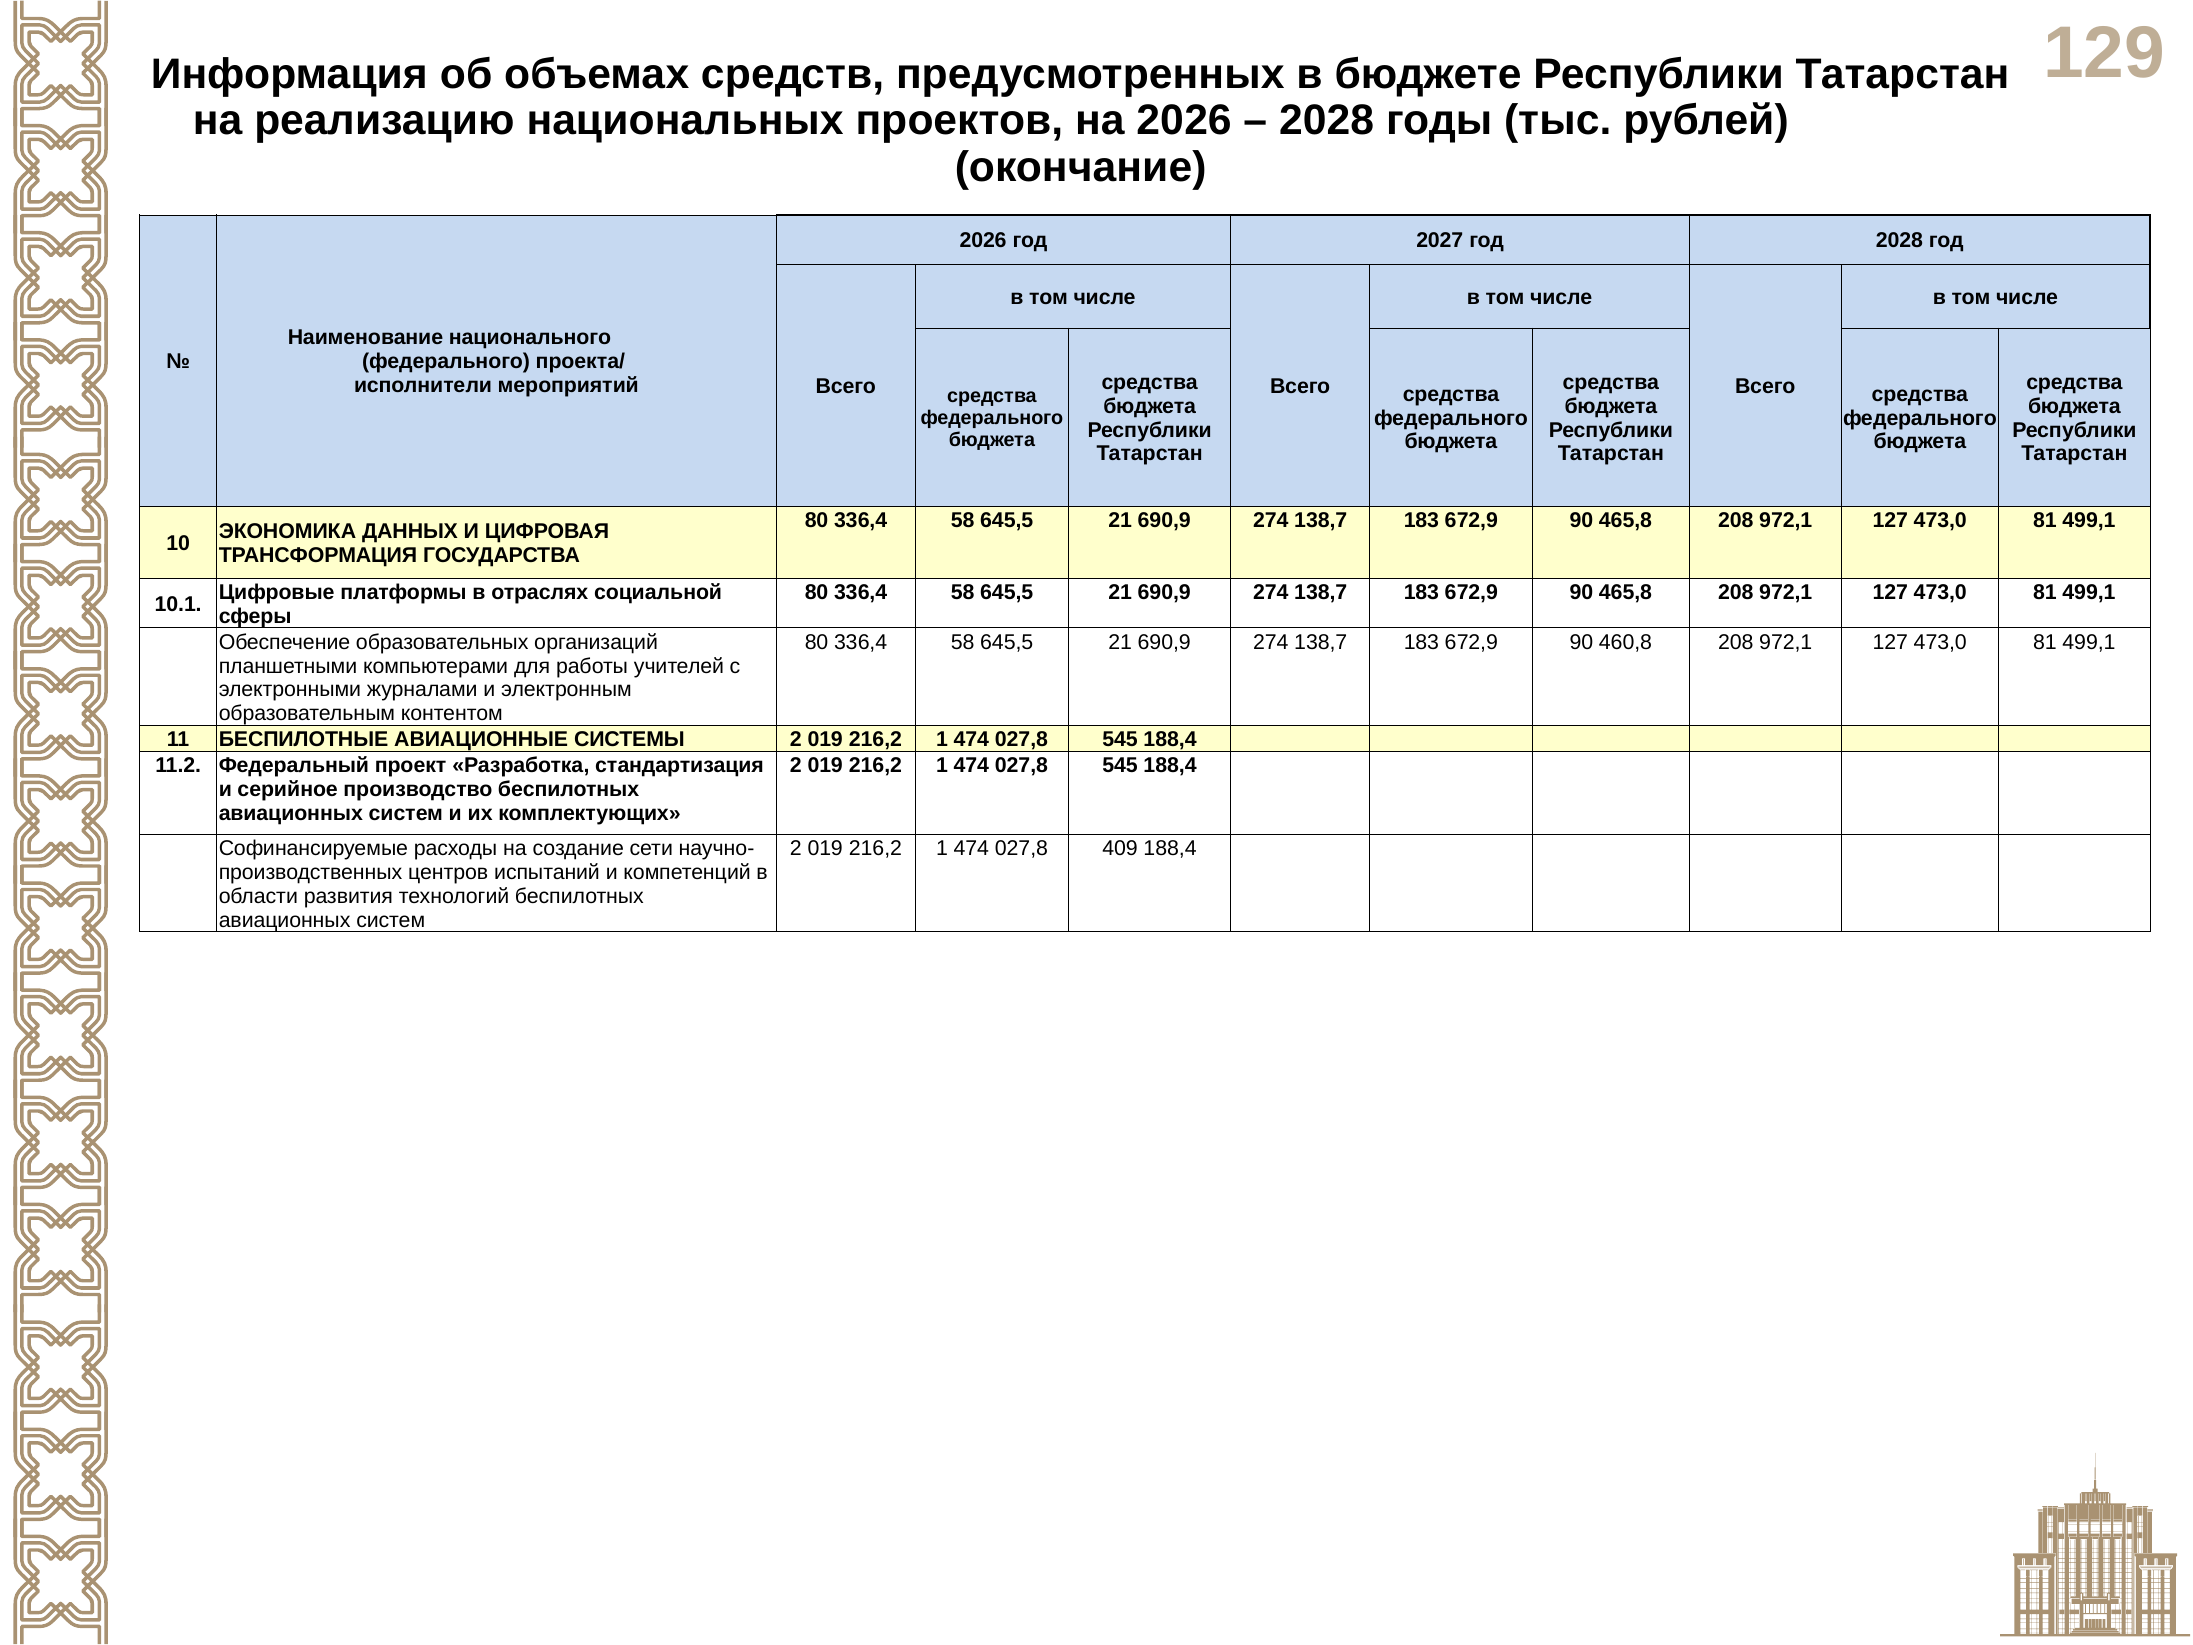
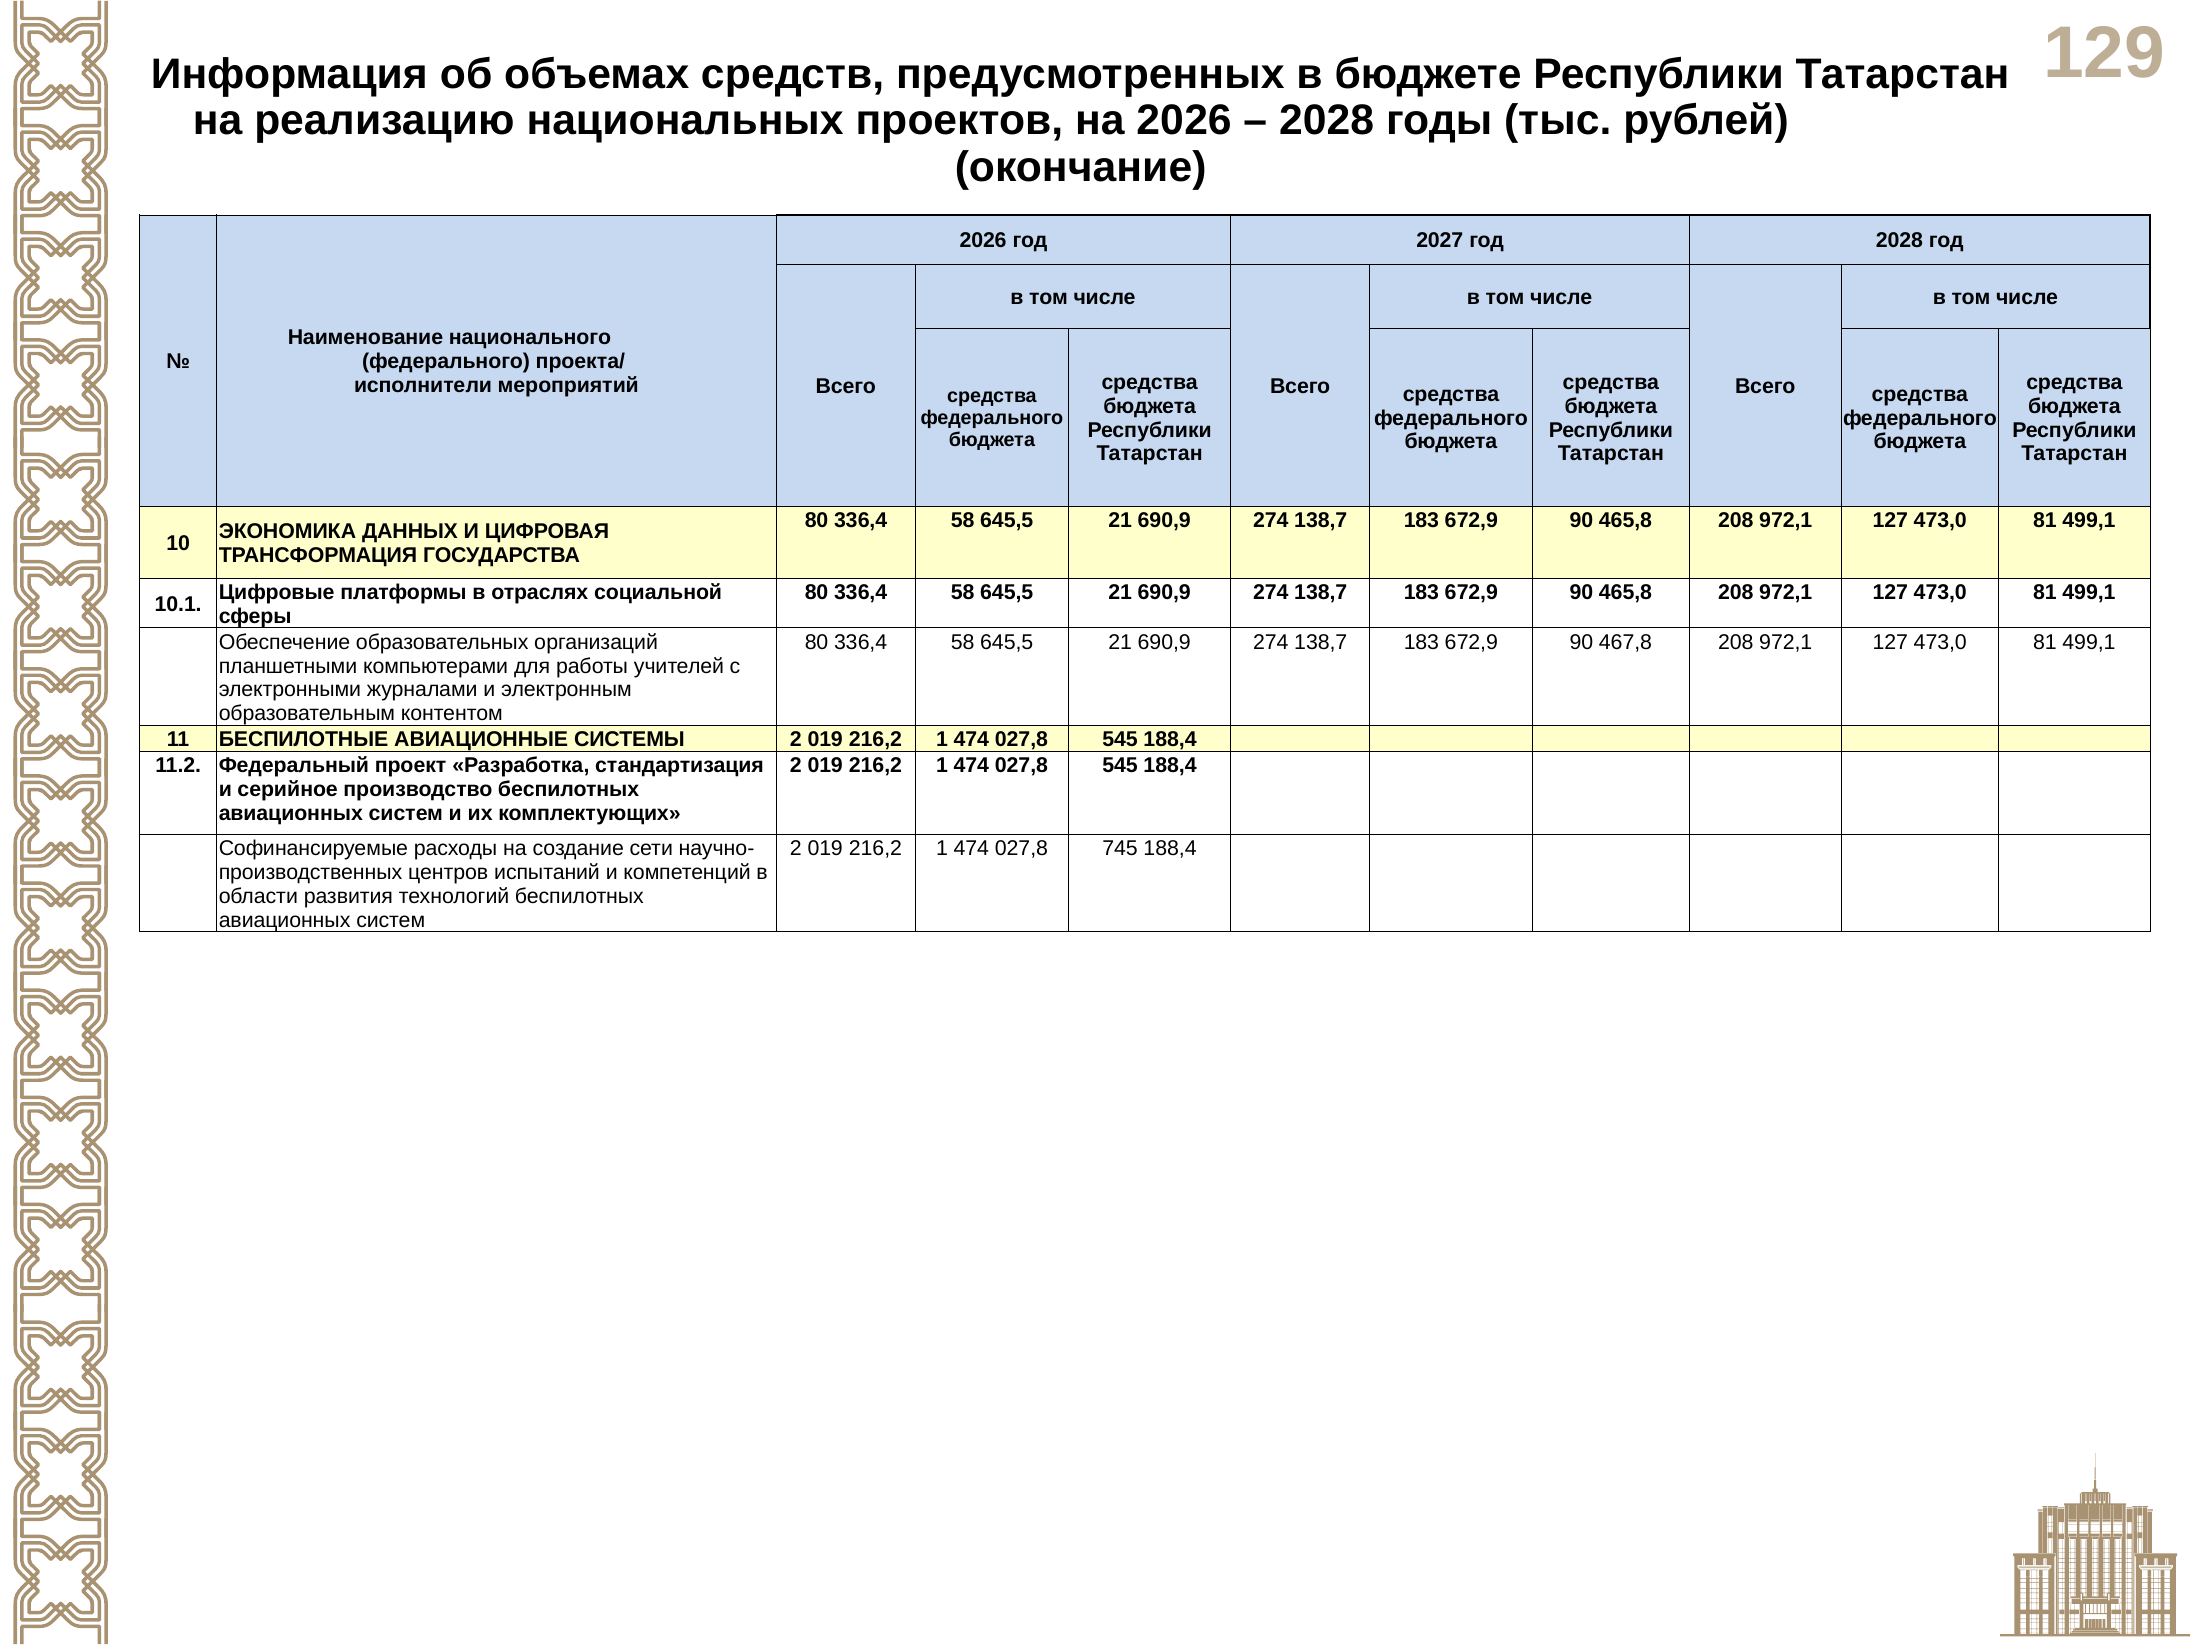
460,8: 460,8 -> 467,8
409: 409 -> 745
